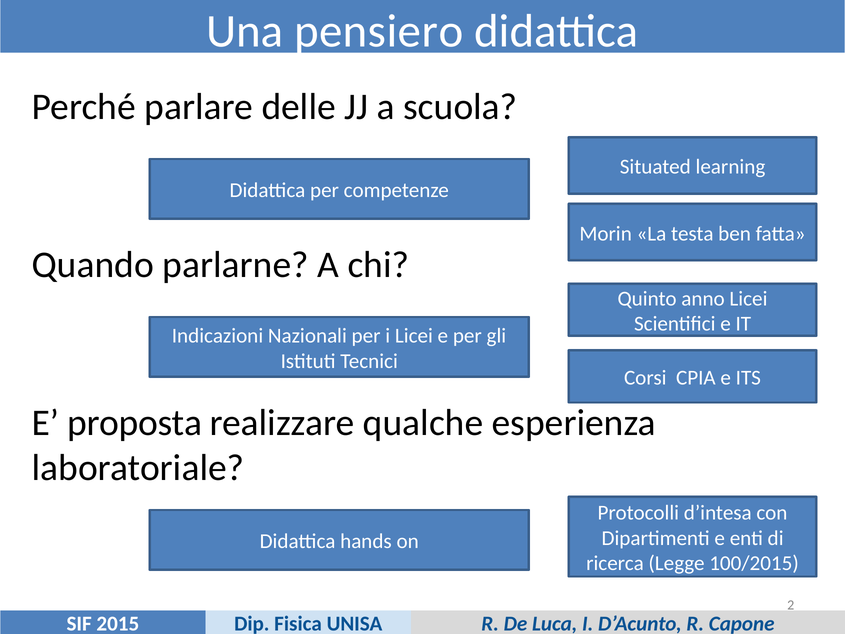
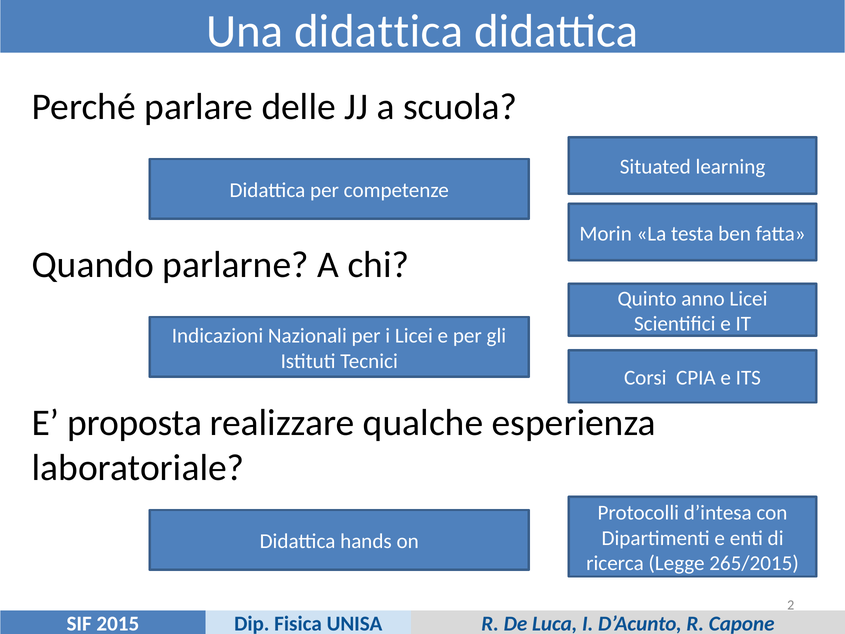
Una pensiero: pensiero -> didattica
100/2015: 100/2015 -> 265/2015
